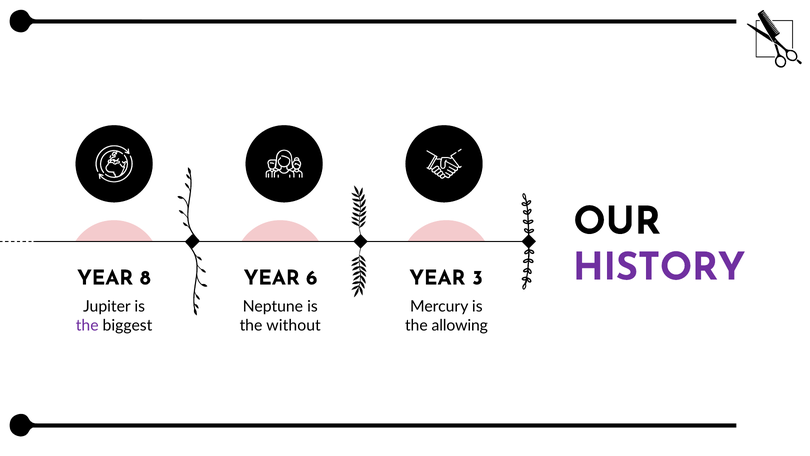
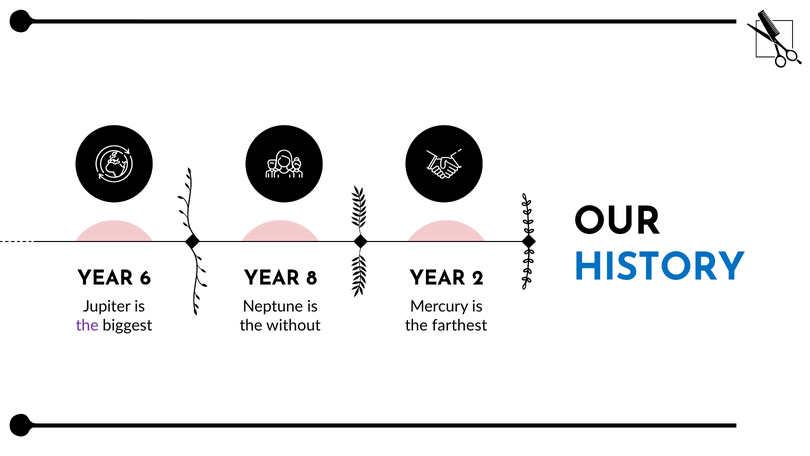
HISTORY colour: purple -> blue
8: 8 -> 6
6: 6 -> 8
3: 3 -> 2
allowing: allowing -> farthest
